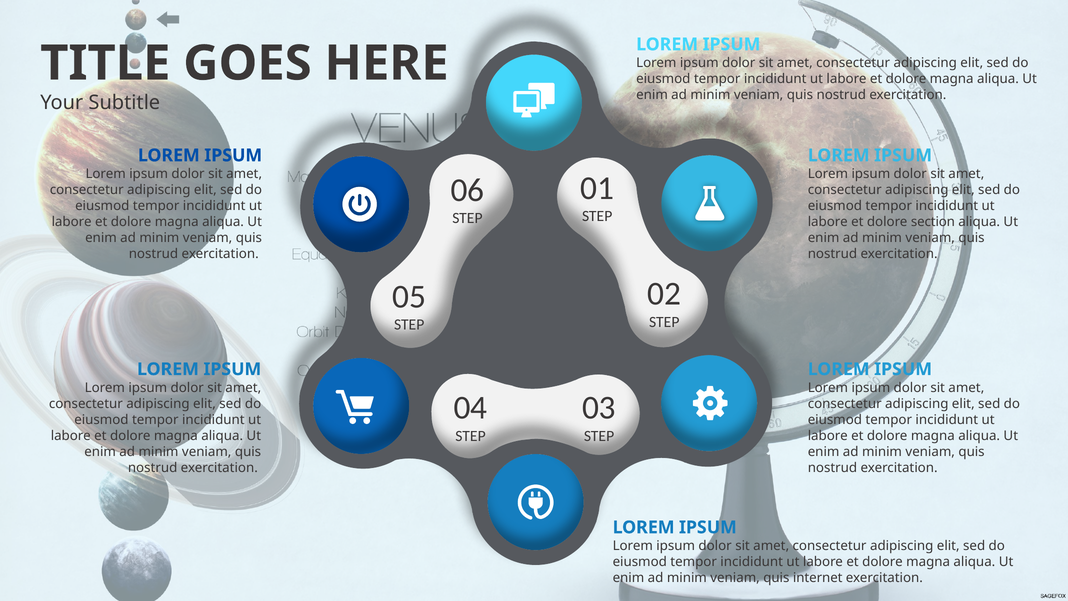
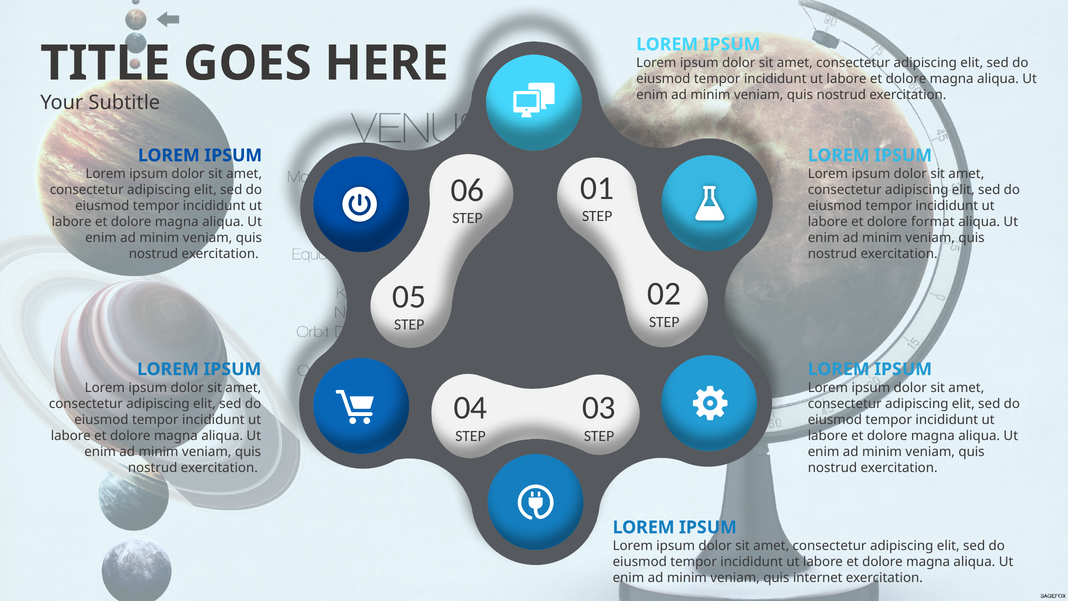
section: section -> format
